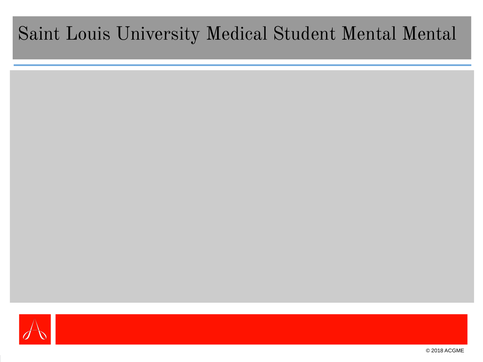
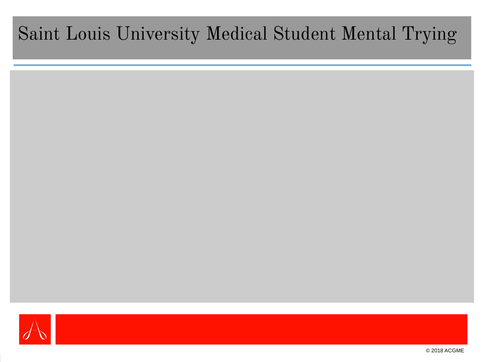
Mental Mental: Mental -> Trying
